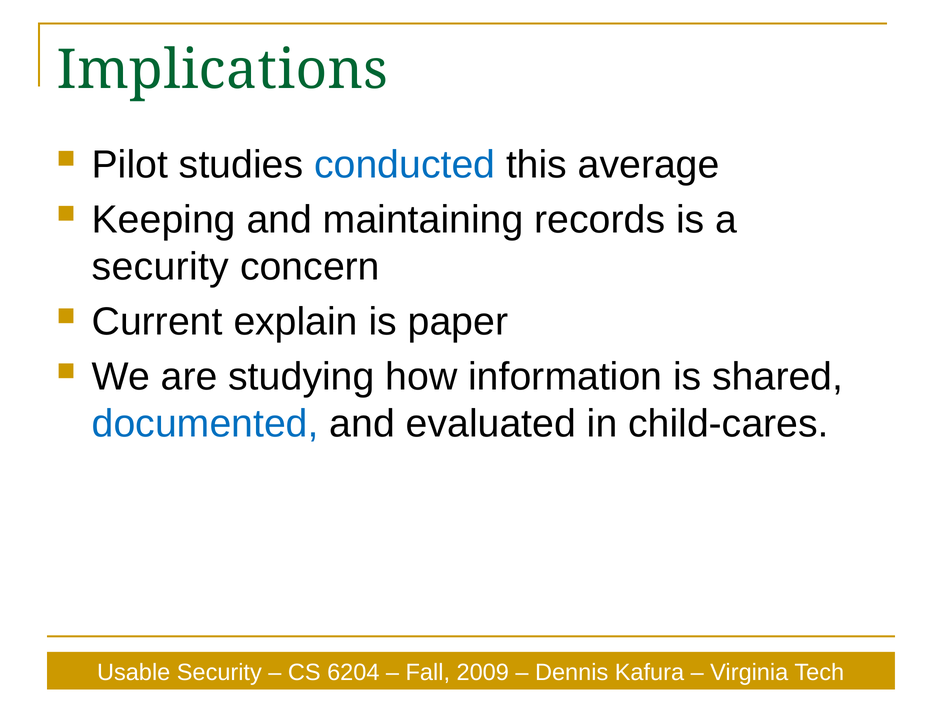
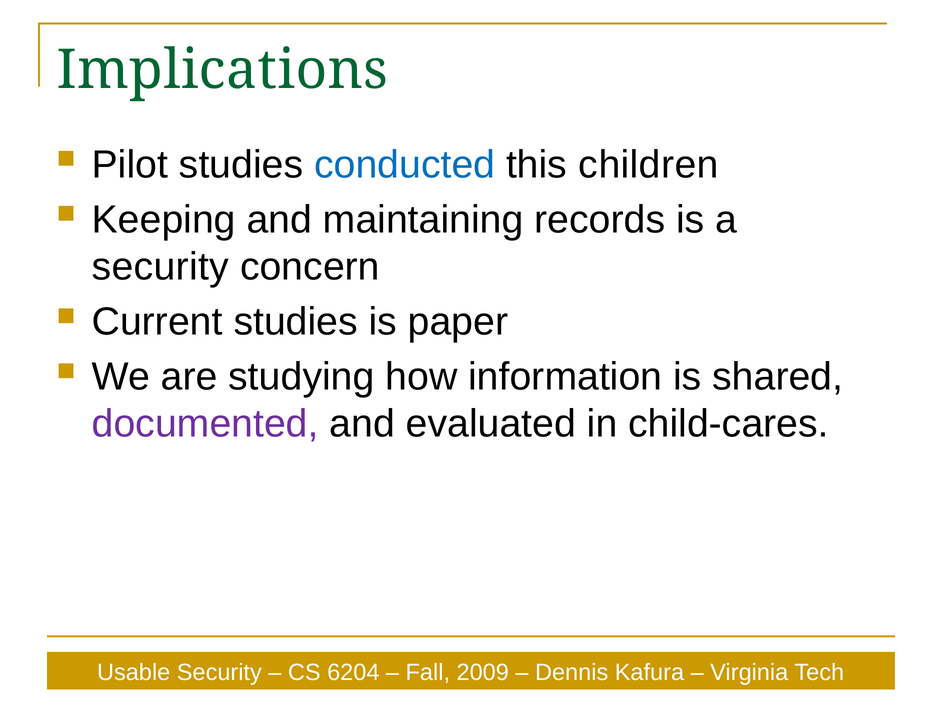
average: average -> children
Current explain: explain -> studies
documented colour: blue -> purple
